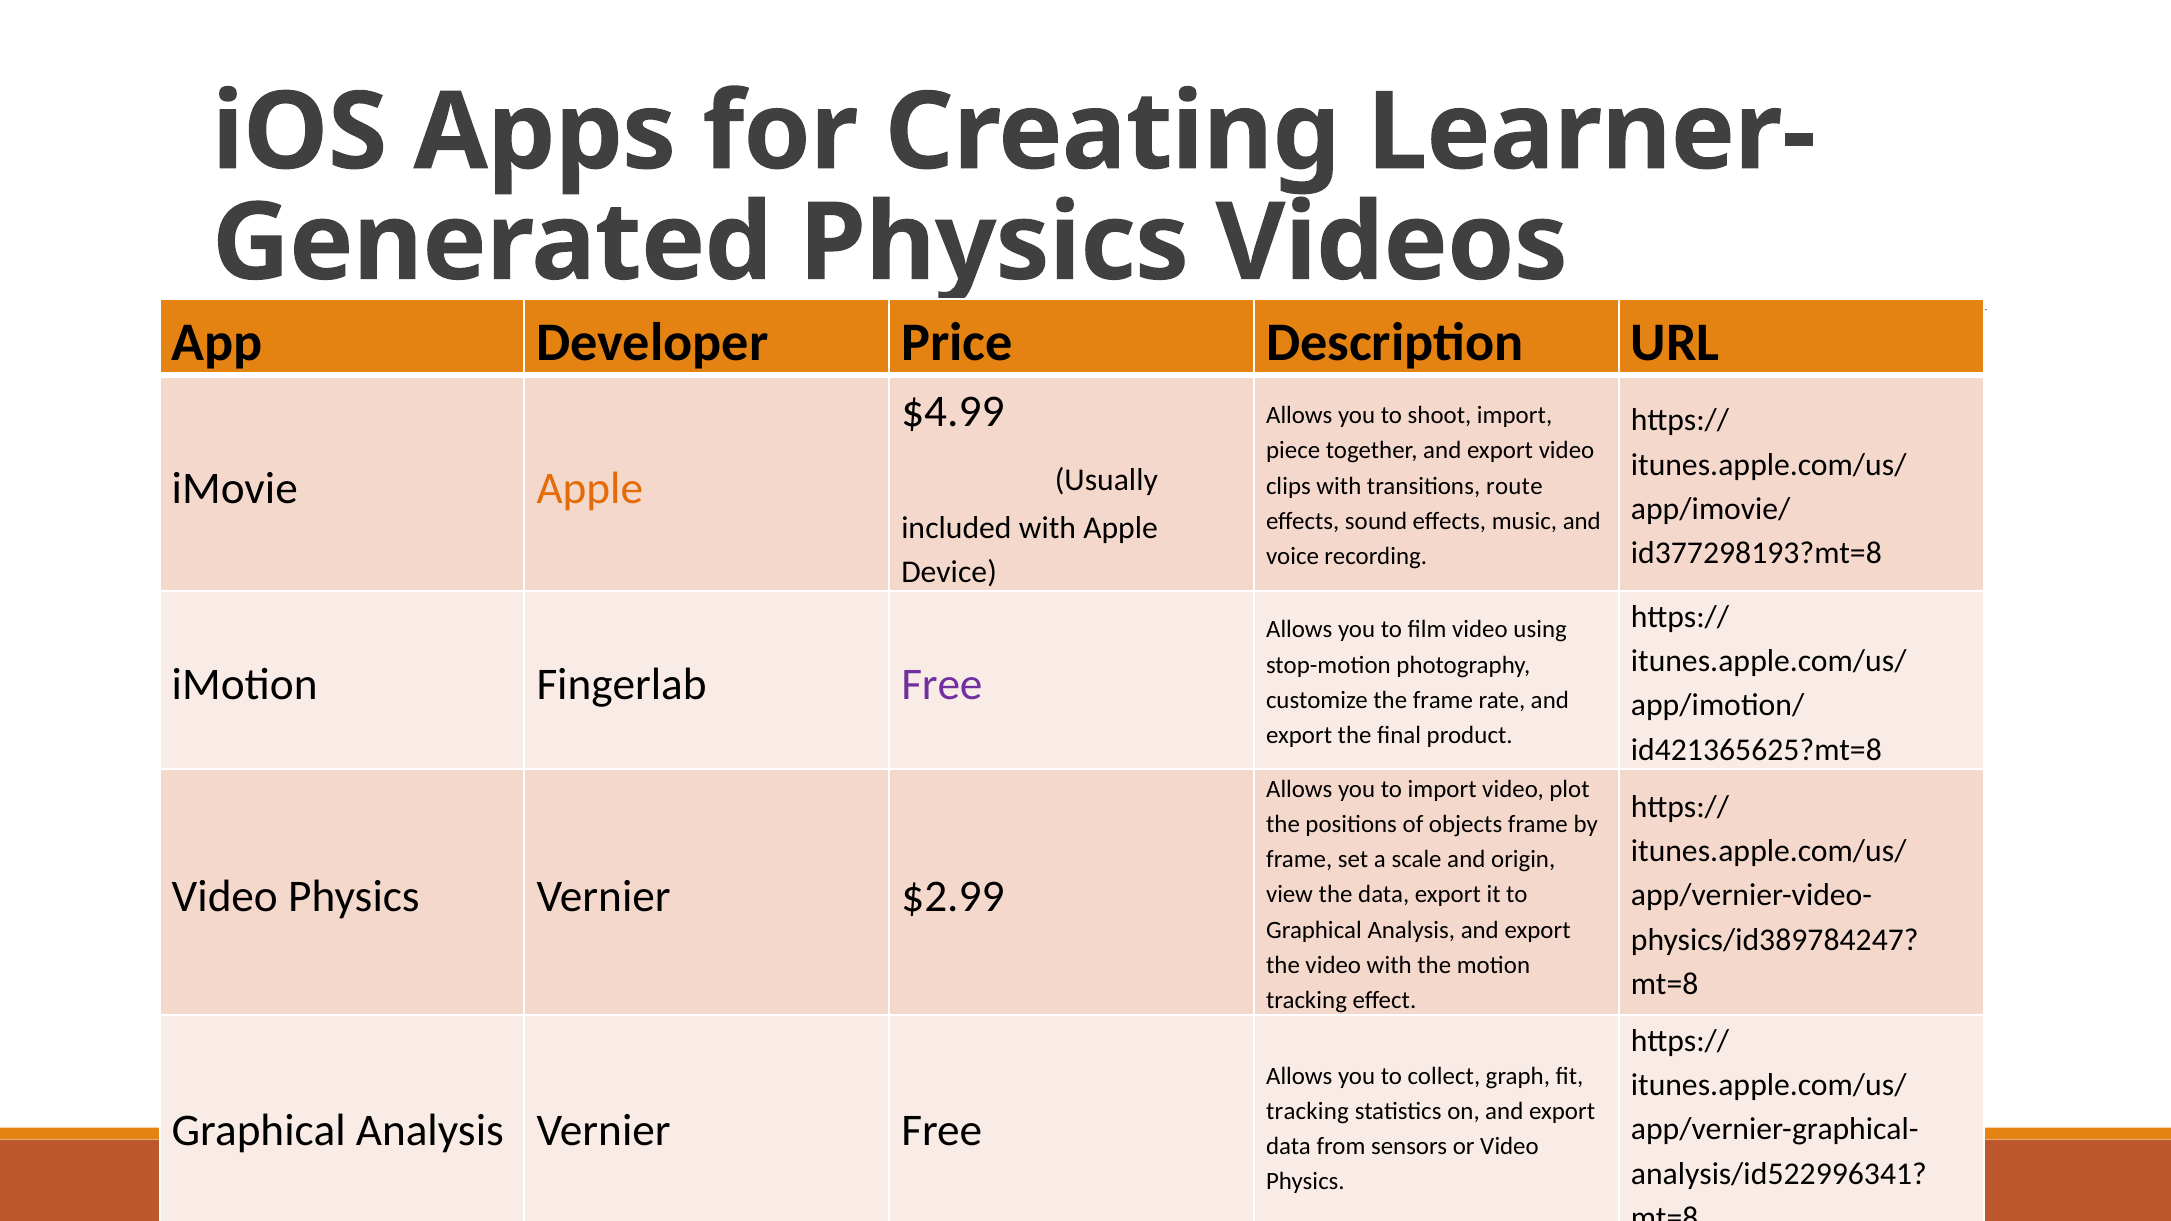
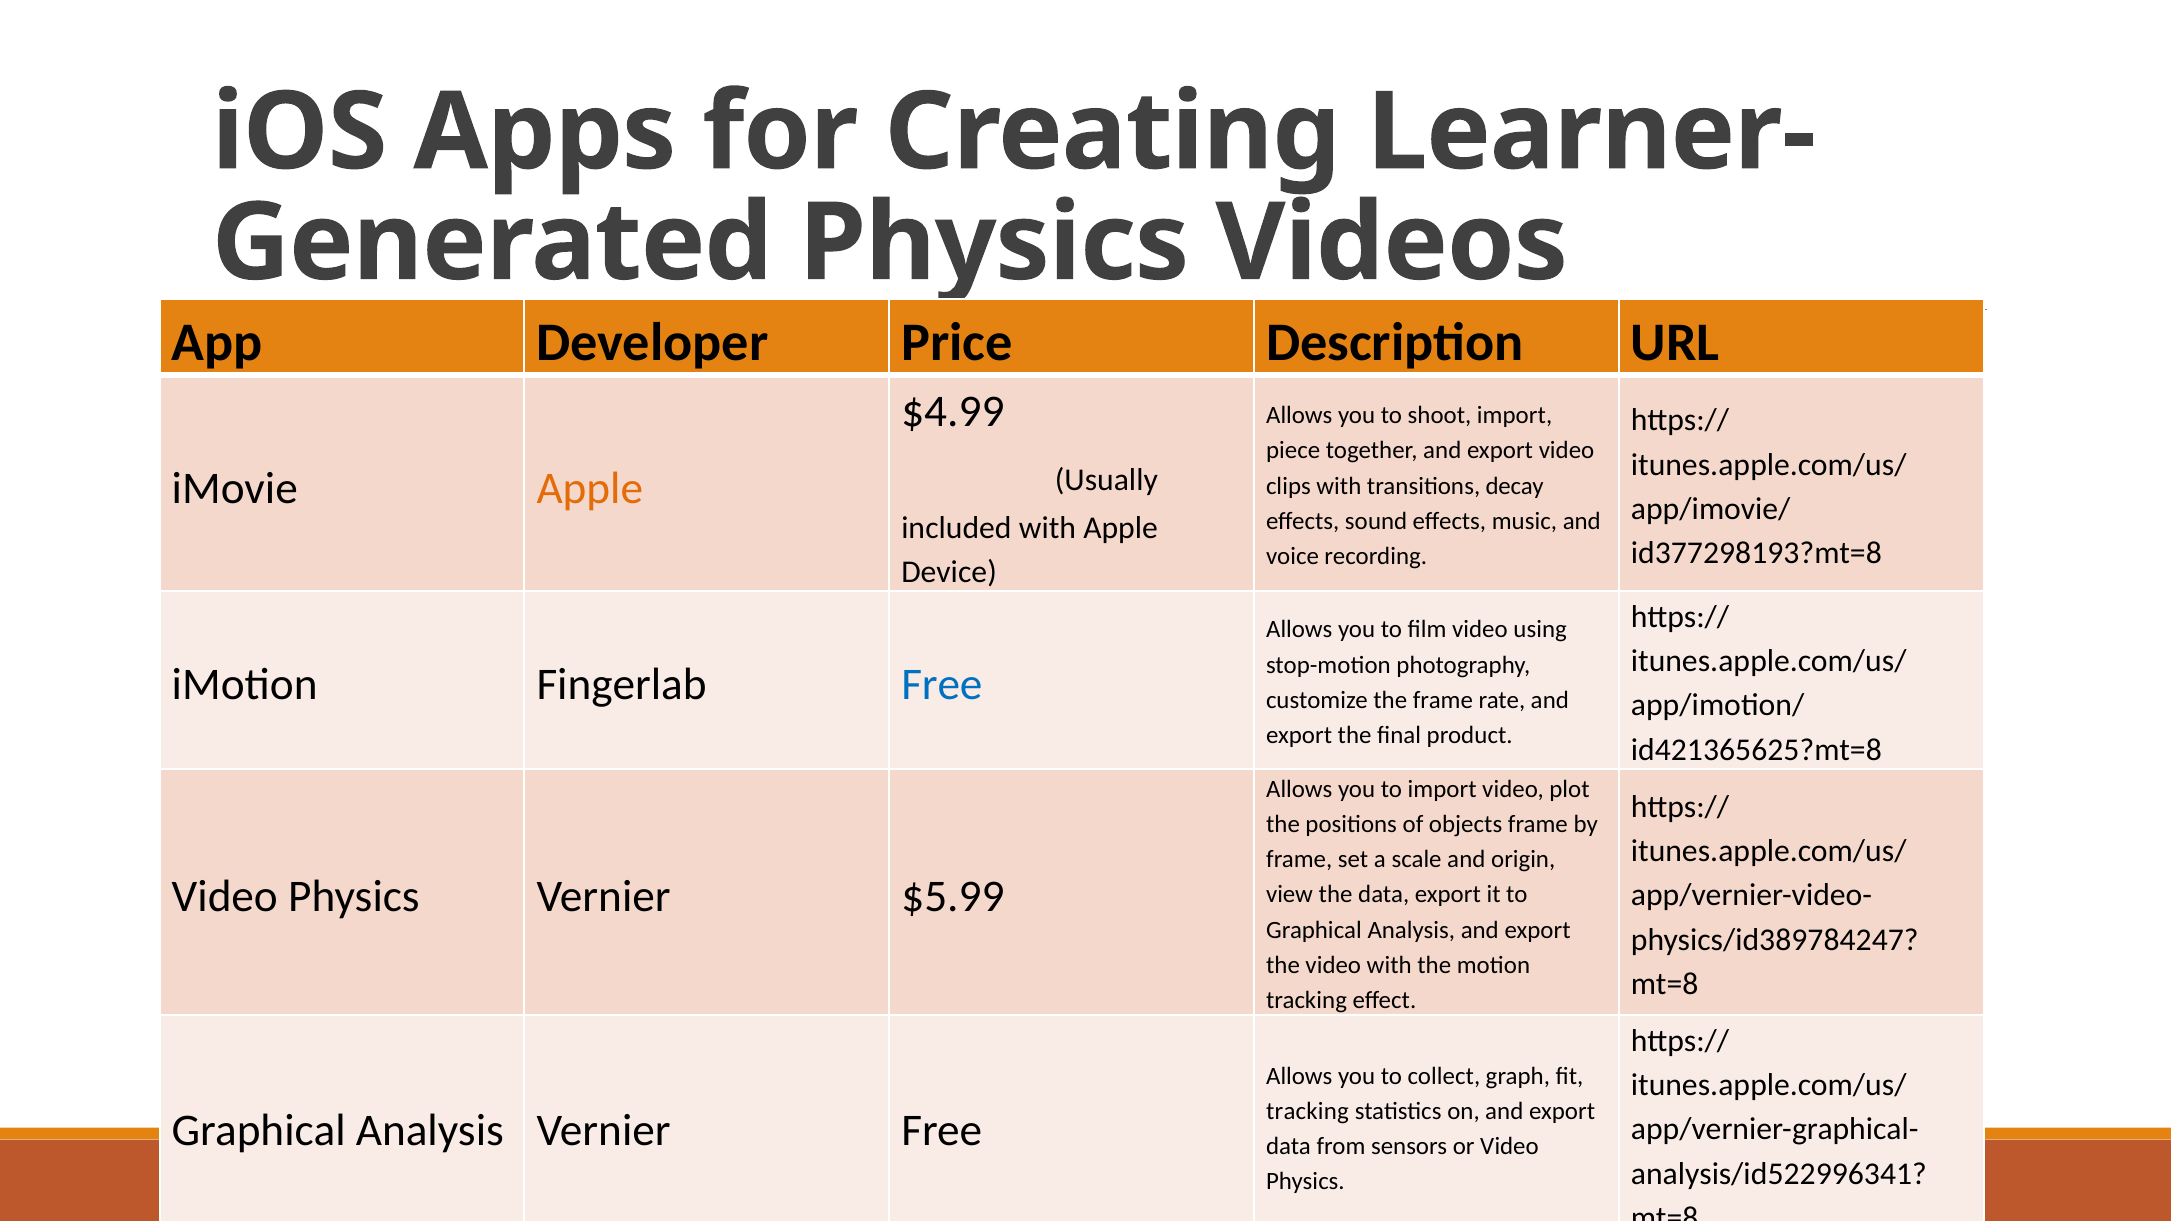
route: route -> decay
Free at (942, 685) colour: purple -> blue
$2.99: $2.99 -> $5.99
